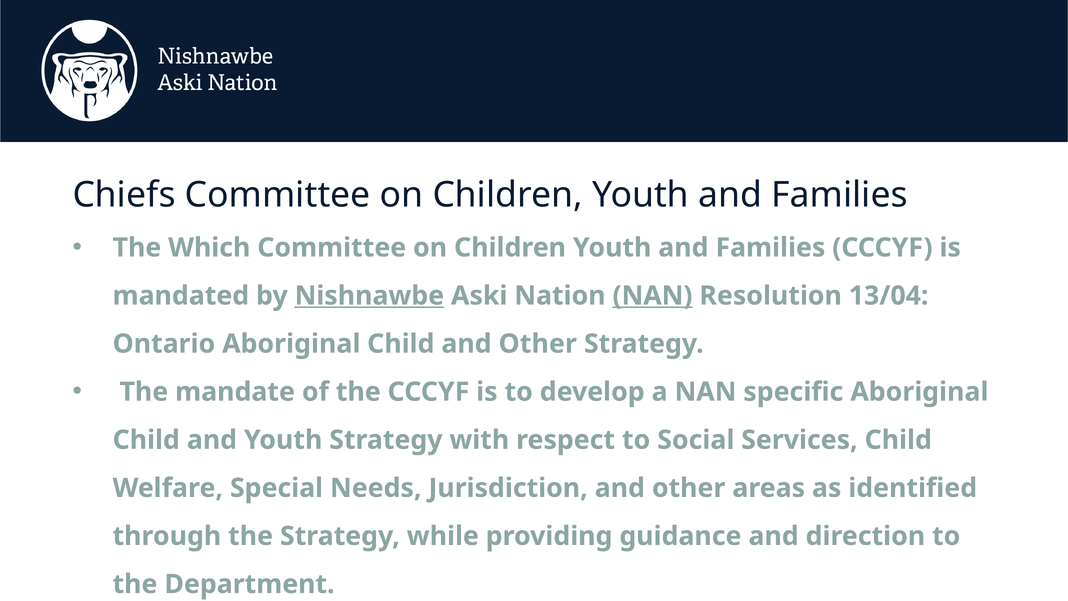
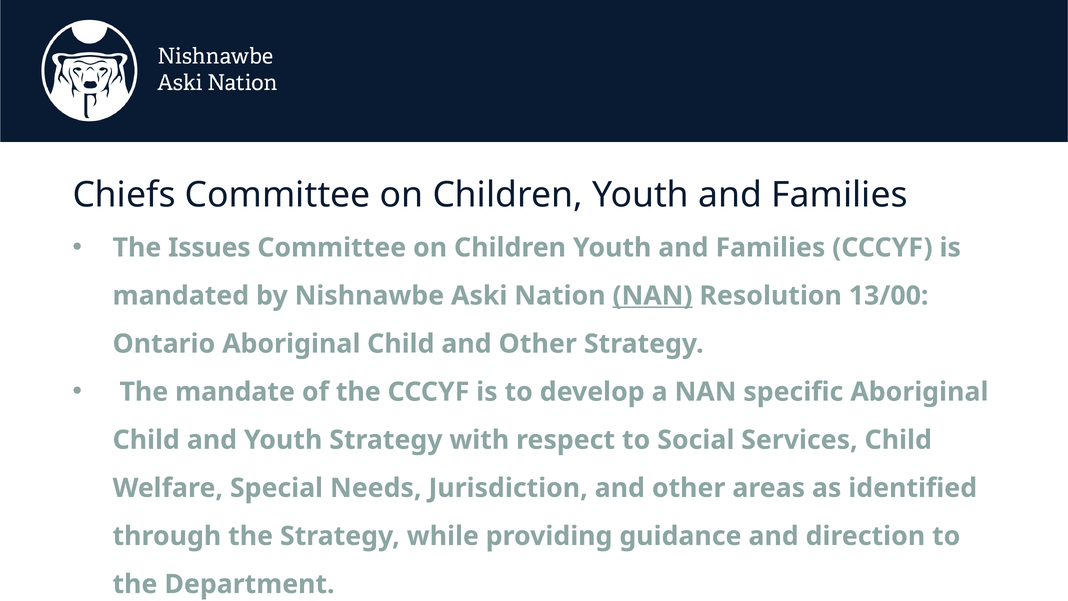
Which: Which -> Issues
Nishnawbe underline: present -> none
13/04: 13/04 -> 13/00
